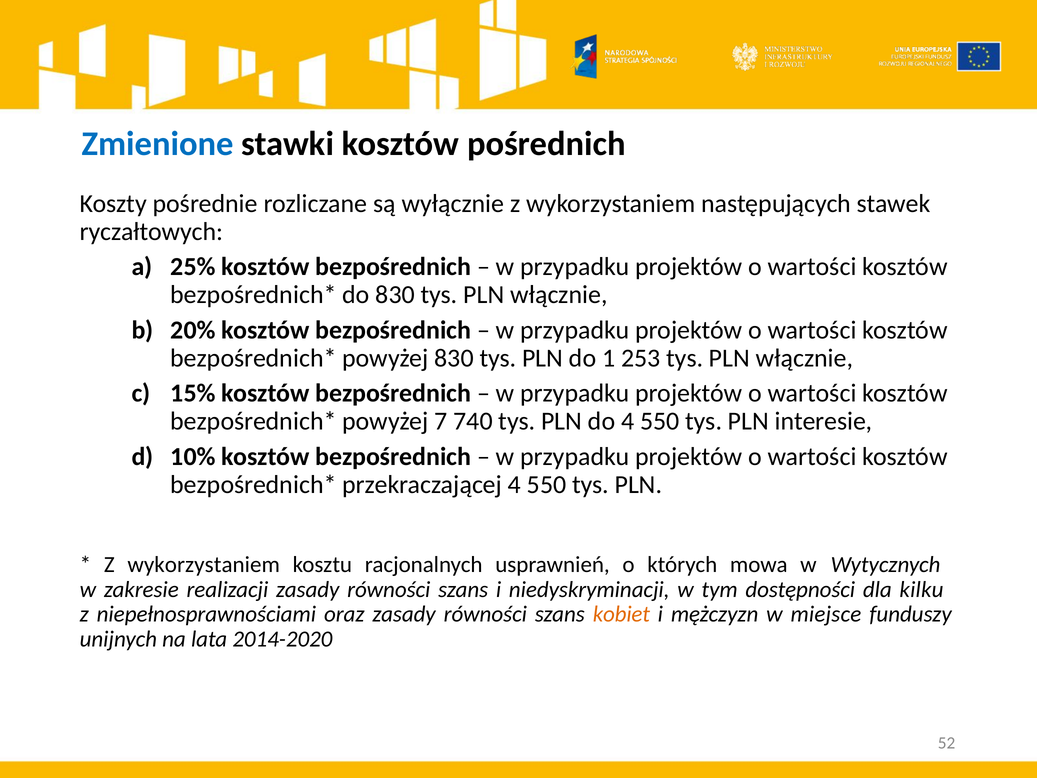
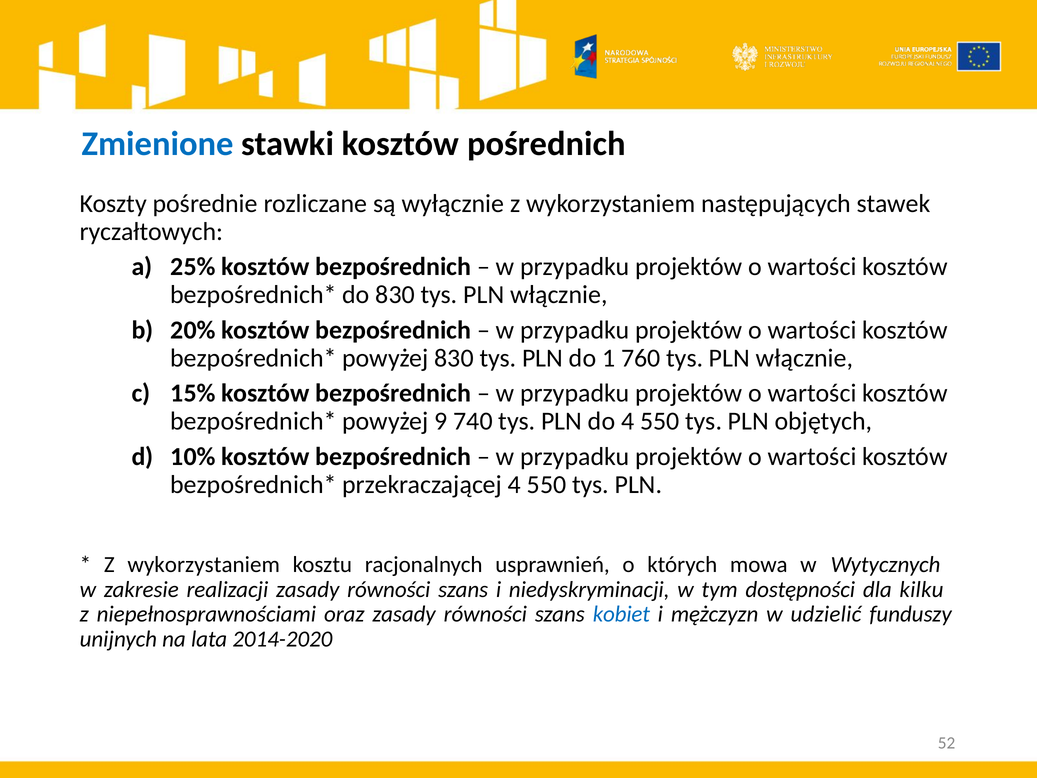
253: 253 -> 760
7: 7 -> 9
interesie: interesie -> objętych
kobiet colour: orange -> blue
miejsce: miejsce -> udzielić
